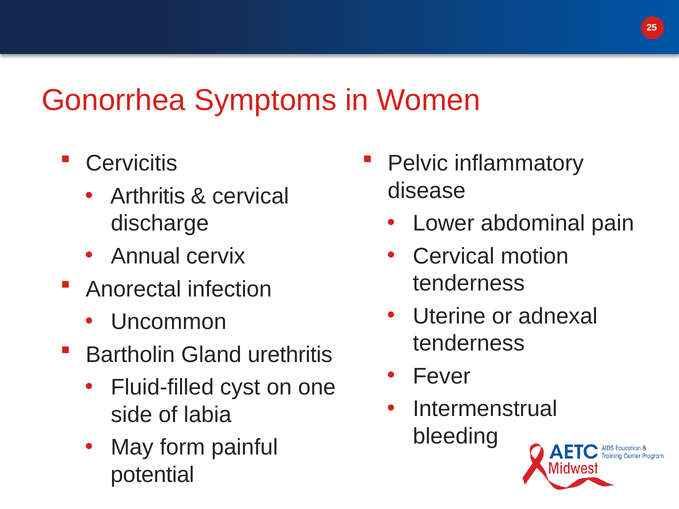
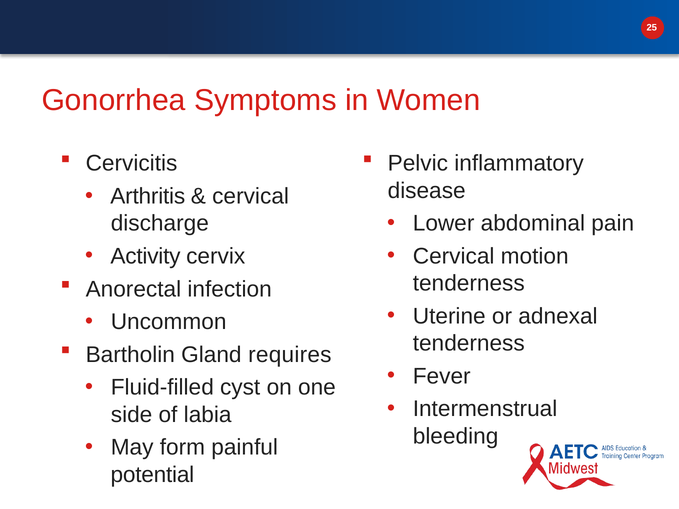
Annual: Annual -> Activity
urethritis: urethritis -> requires
